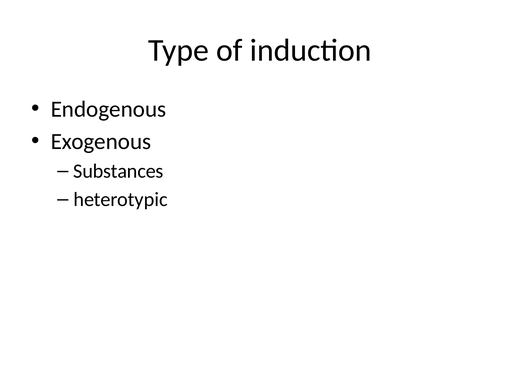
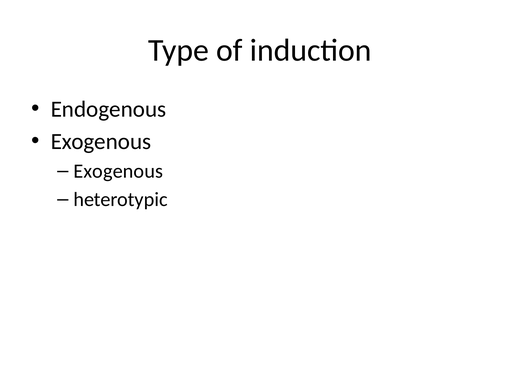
Substances at (118, 171): Substances -> Exogenous
